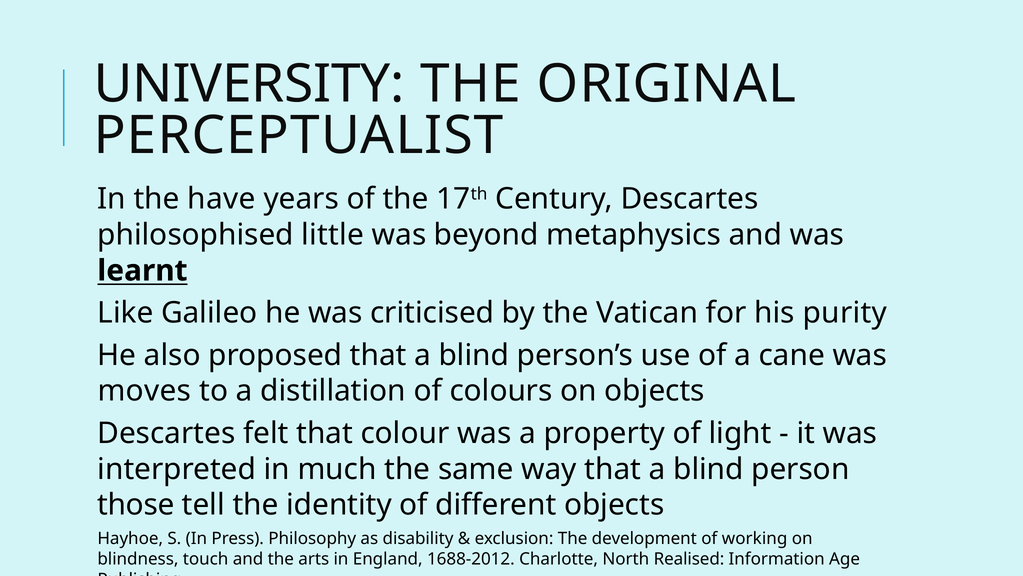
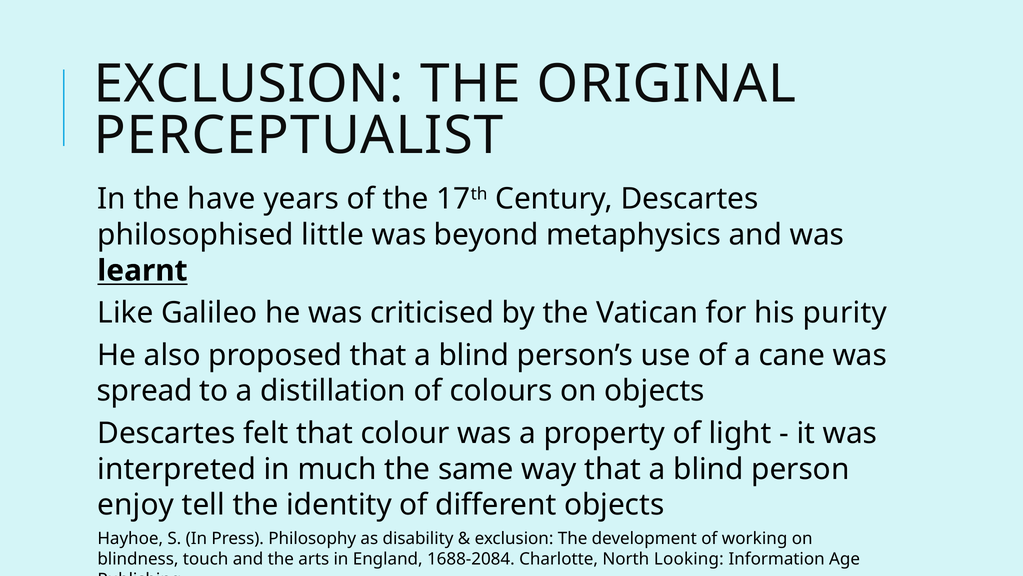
UNIVERSITY at (249, 84): UNIVERSITY -> EXCLUSION
moves: moves -> spread
those: those -> enjoy
1688-2012: 1688-2012 -> 1688-2084
Realised: Realised -> Looking
